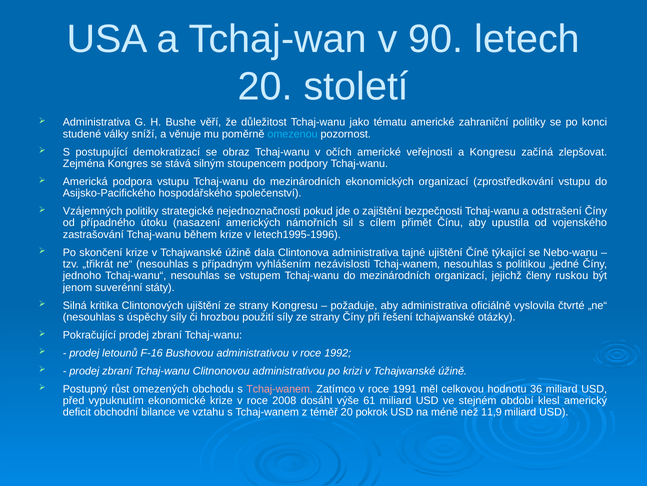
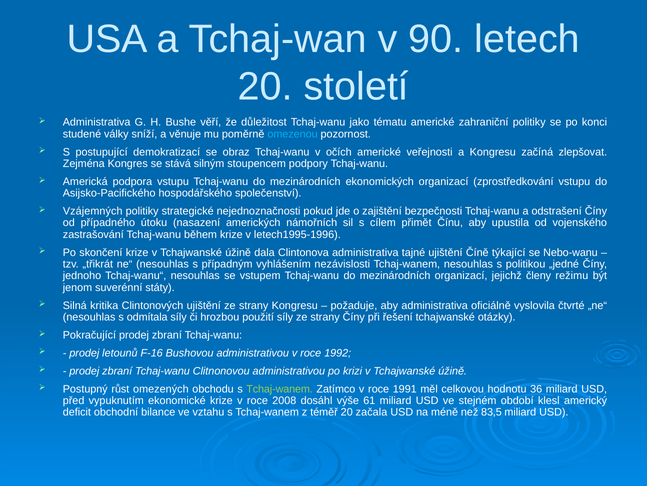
ruskou: ruskou -> režimu
úspěchy: úspěchy -> odmítala
Tchaj-wanem at (280, 388) colour: pink -> light green
pokrok: pokrok -> začala
11,9: 11,9 -> 83,5
